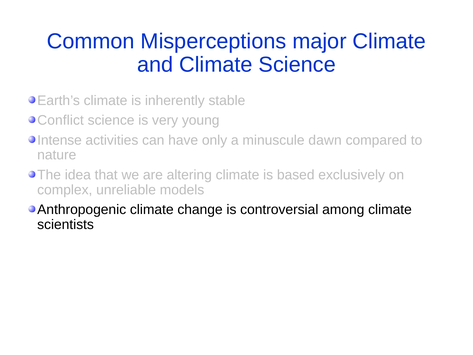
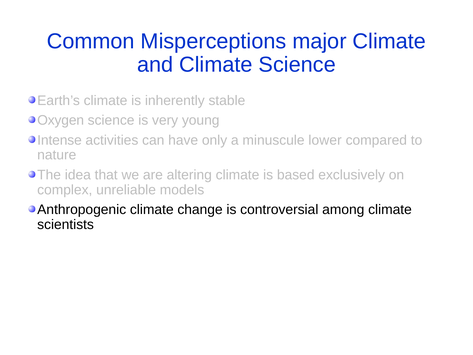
Conflict: Conflict -> Oxygen
dawn: dawn -> lower
